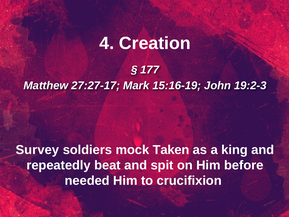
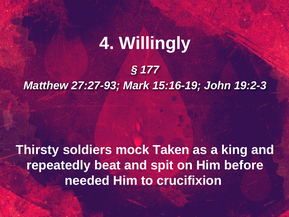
Creation: Creation -> Willingly
27:27-17: 27:27-17 -> 27:27-93
Survey: Survey -> Thirsty
